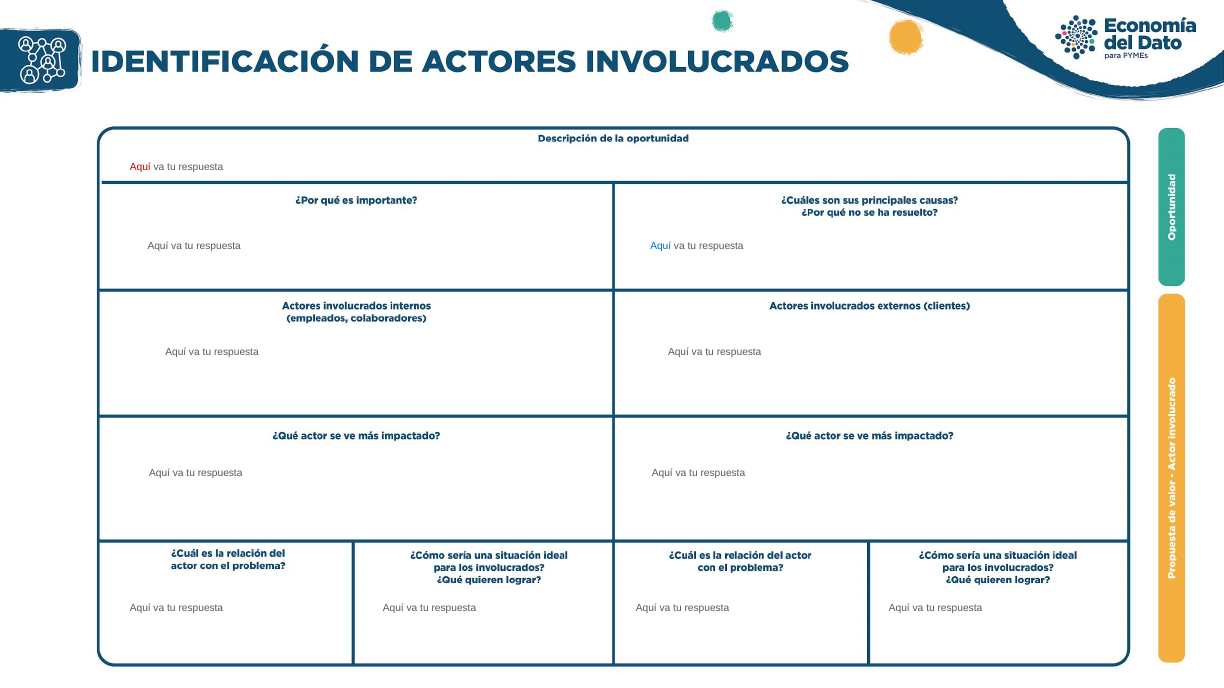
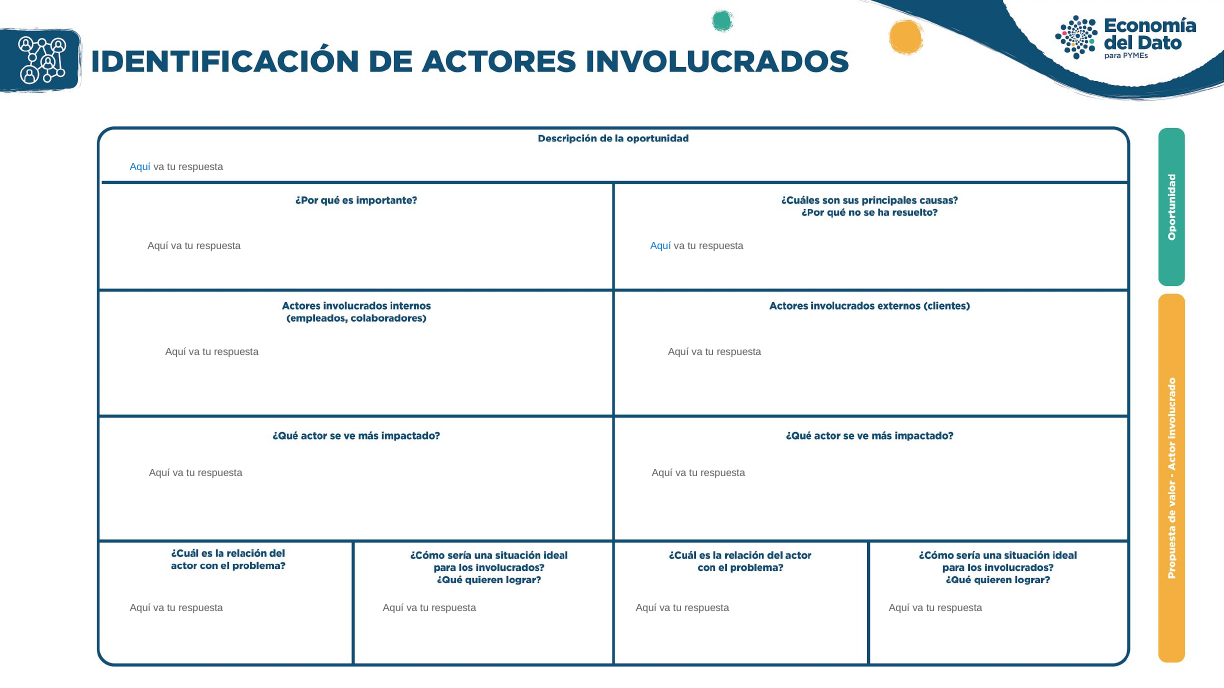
Aquí at (140, 167) colour: red -> blue
